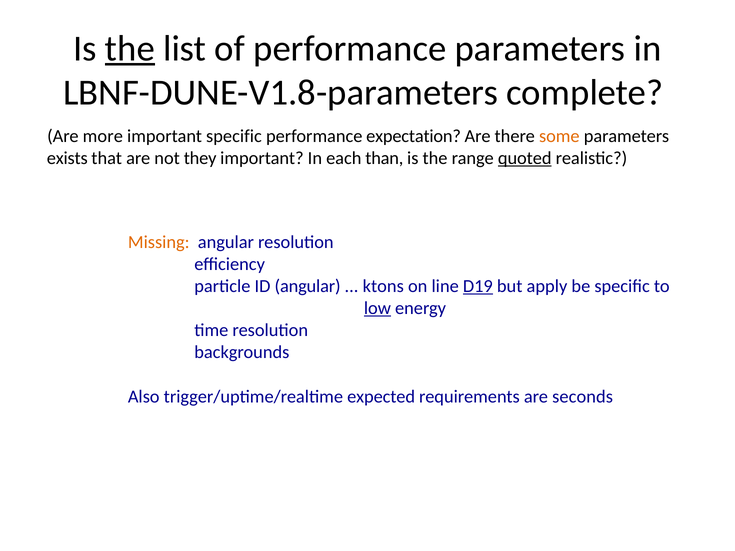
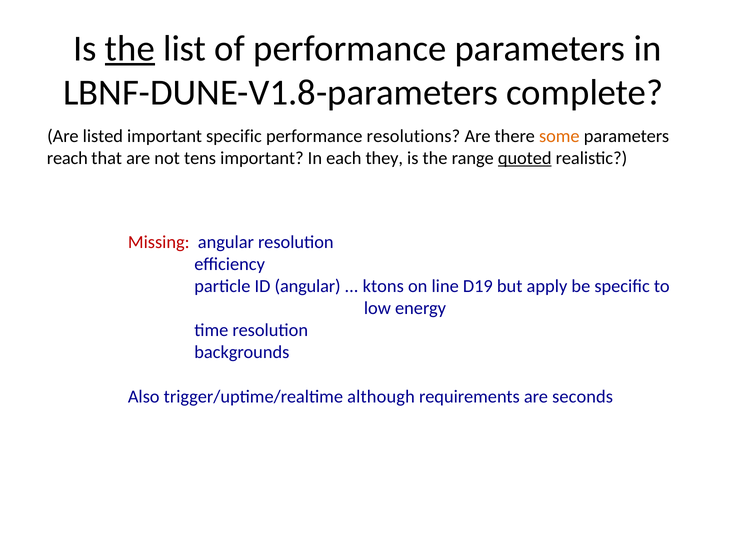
more: more -> listed
expectation: expectation -> resolutions
exists: exists -> reach
they: they -> tens
than: than -> they
Missing colour: orange -> red
D19 underline: present -> none
low underline: present -> none
expected: expected -> although
